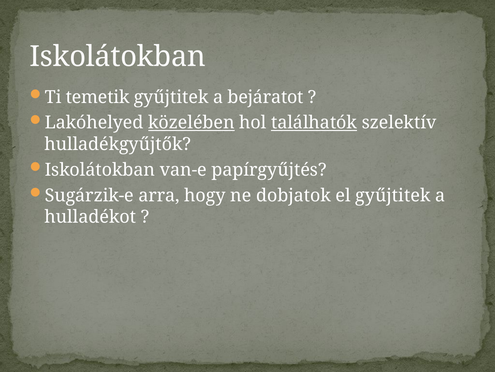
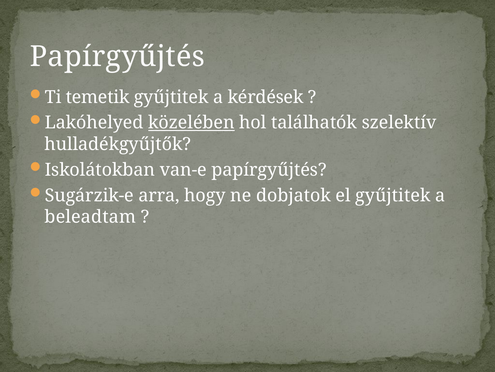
Iskolátokban at (118, 56): Iskolátokban -> Papírgyűjtés
bejáratot: bejáratot -> kérdések
találhatók underline: present -> none
hulladékot: hulladékot -> beleadtam
